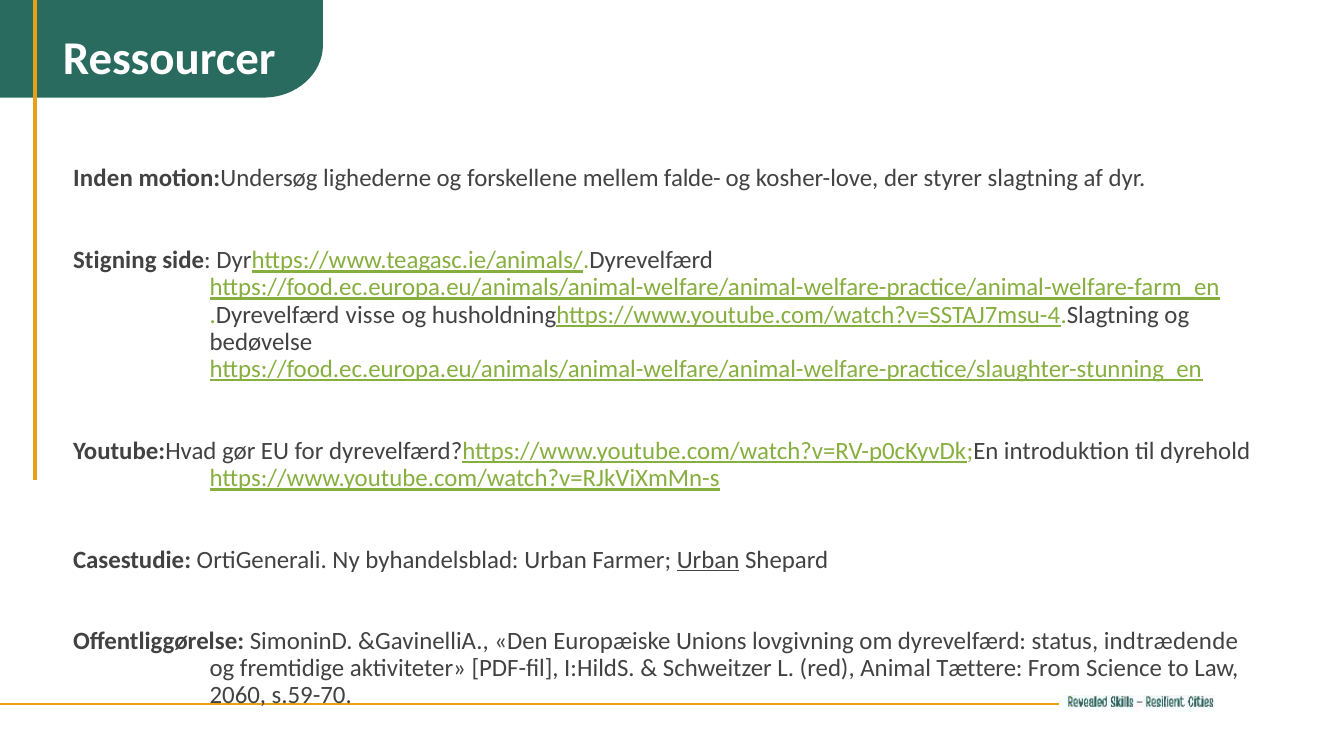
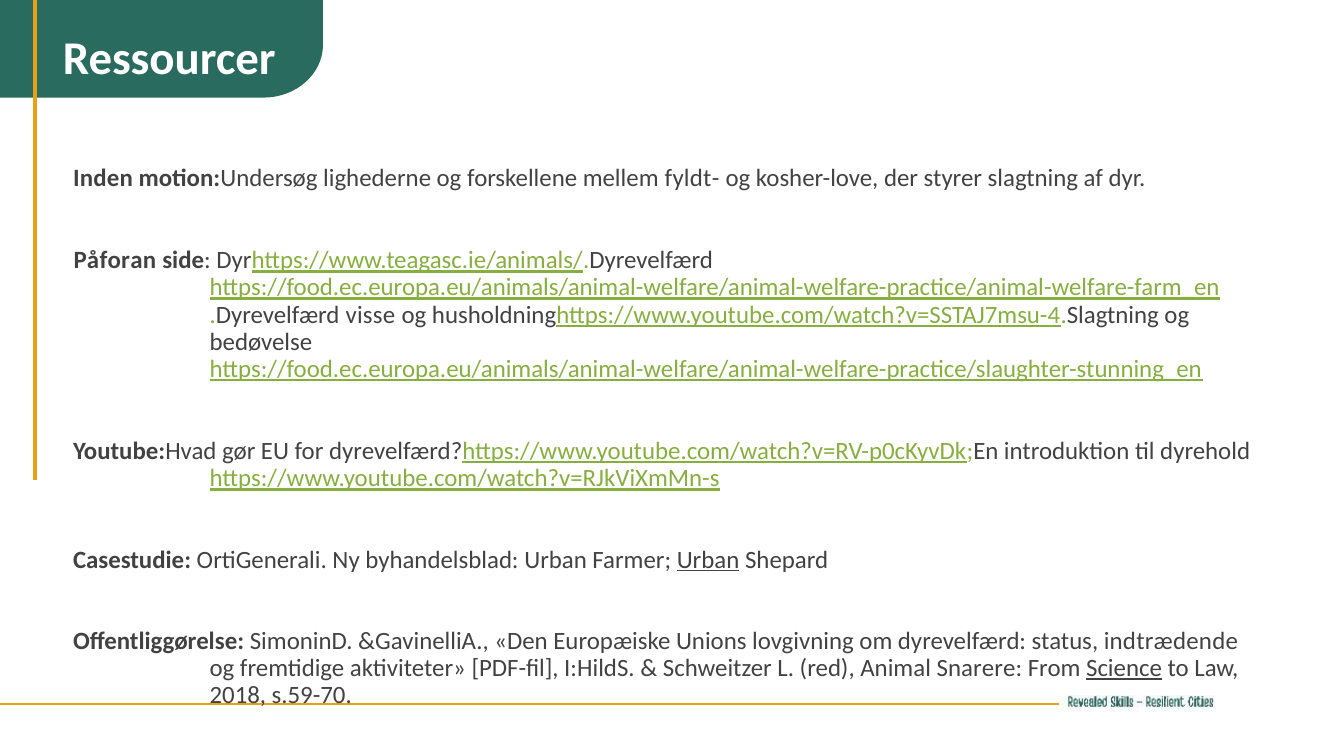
falde-: falde- -> fyldt-
Stigning: Stigning -> Påforan
Tættere: Tættere -> Snarere
Science underline: none -> present
2060: 2060 -> 2018
